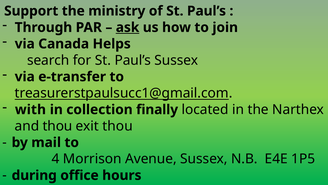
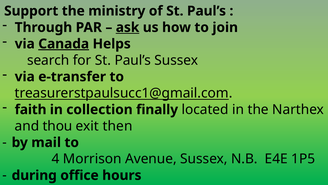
Canada underline: none -> present
with: with -> faith
exit thou: thou -> then
